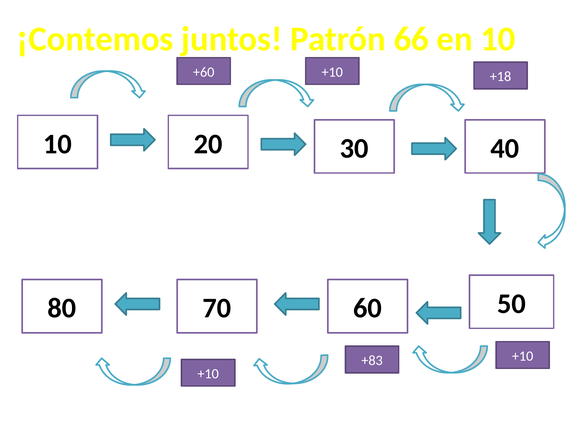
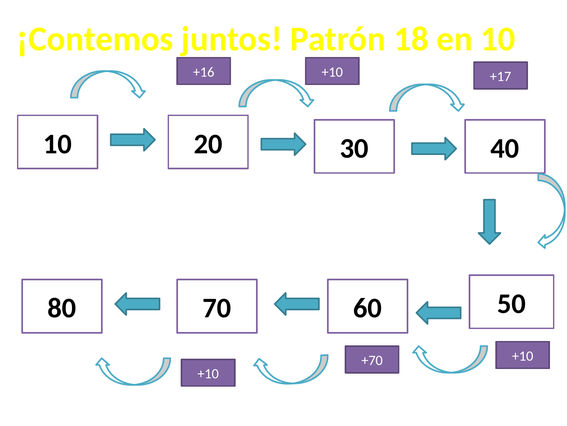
66: 66 -> 18
+60: +60 -> +16
+18: +18 -> +17
+83: +83 -> +70
